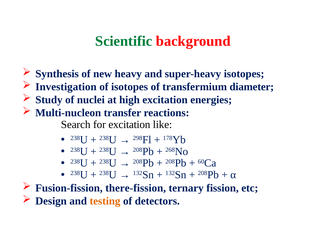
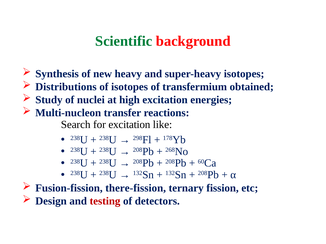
Investigation: Investigation -> Distributions
diameter: diameter -> obtained
testing colour: orange -> red
